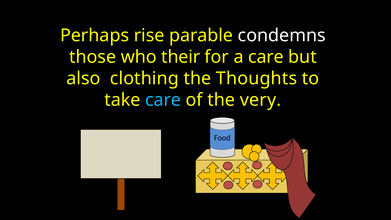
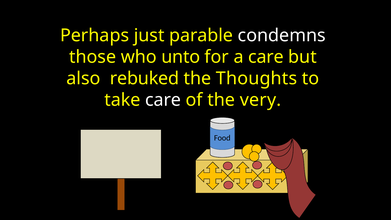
rise: rise -> just
their: their -> unto
clothing: clothing -> rebuked
care at (163, 100) colour: light blue -> white
